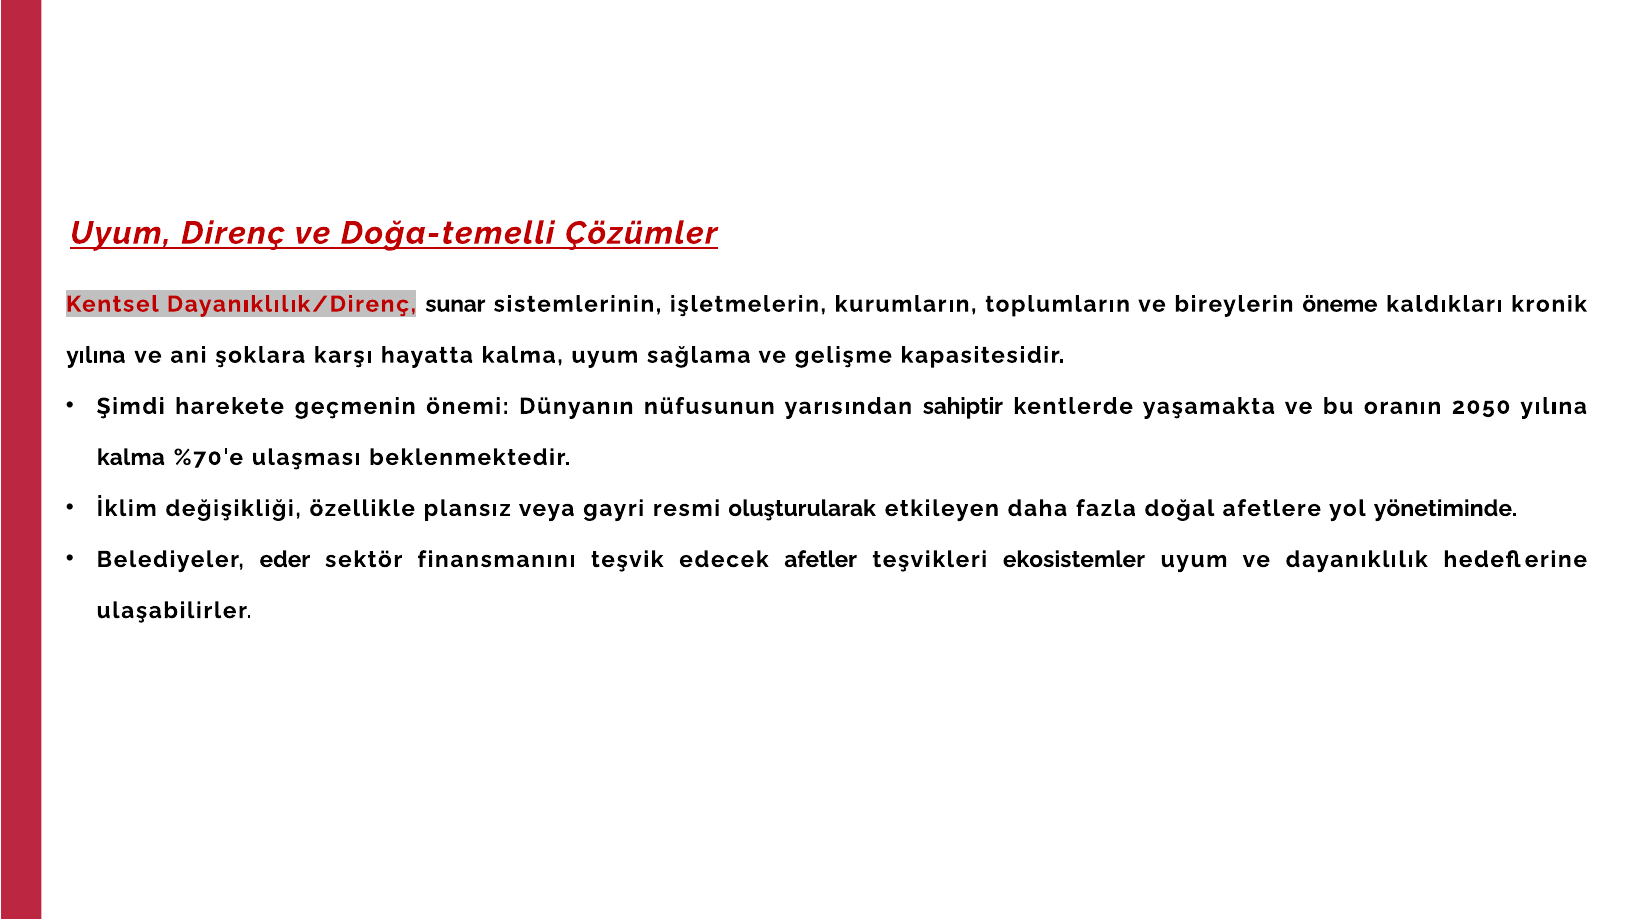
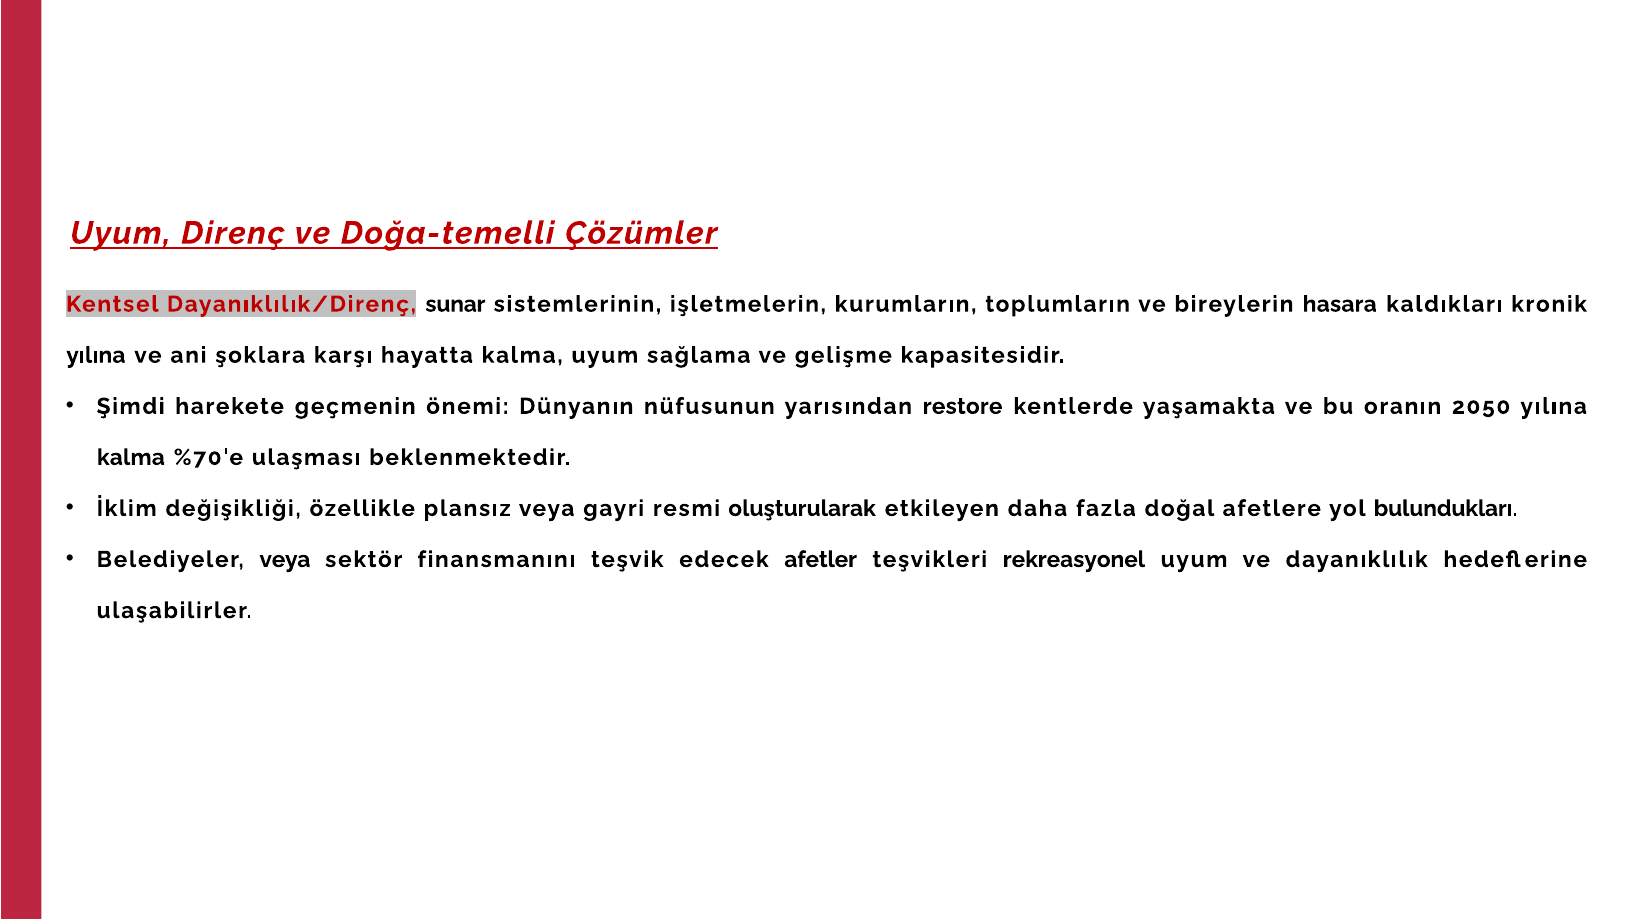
öneme: öneme -> hasara
sahiptir: sahiptir -> restore
yönetiminde: yönetiminde -> bulundukları
Belediyeler eder: eder -> veya
ekosistemler: ekosistemler -> rekreasyonel
